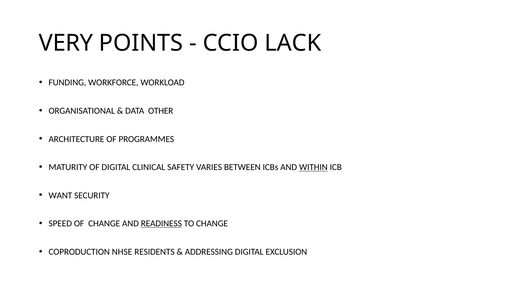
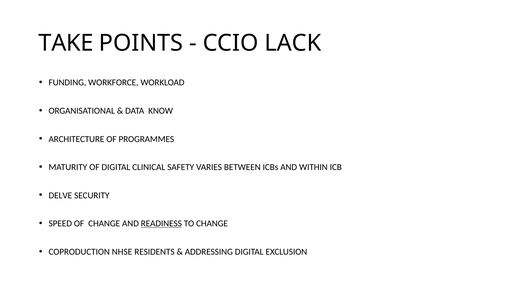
VERY: VERY -> TAKE
OTHER: OTHER -> KNOW
WITHIN underline: present -> none
WANT: WANT -> DELVE
